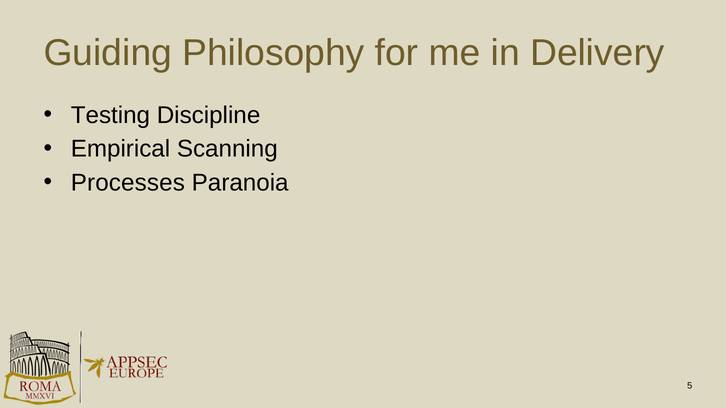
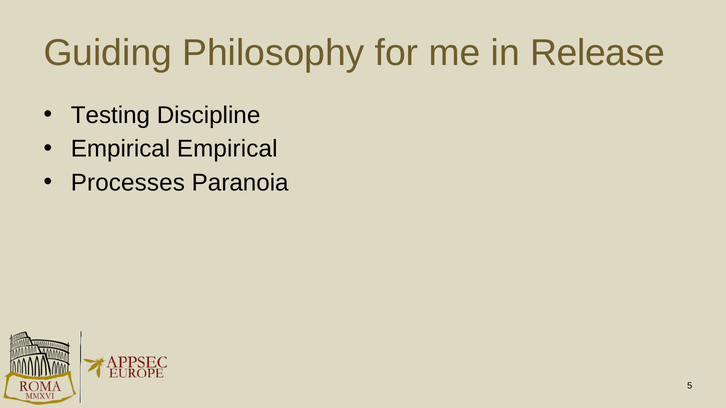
Delivery: Delivery -> Release
Empirical Scanning: Scanning -> Empirical
